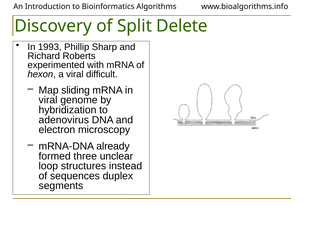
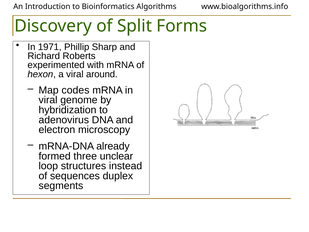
Delete: Delete -> Forms
1993: 1993 -> 1971
difficult: difficult -> around
sliding: sliding -> codes
